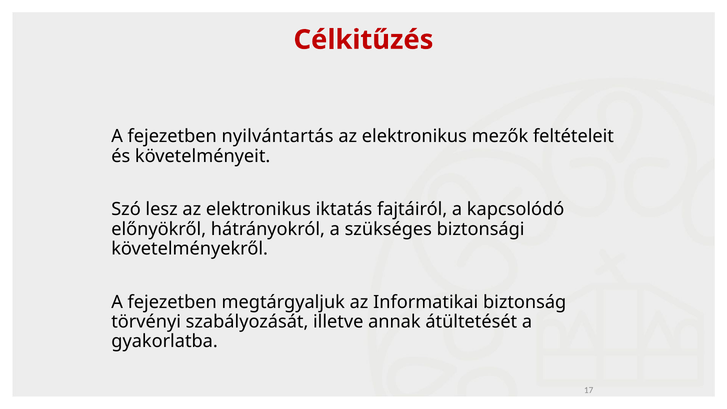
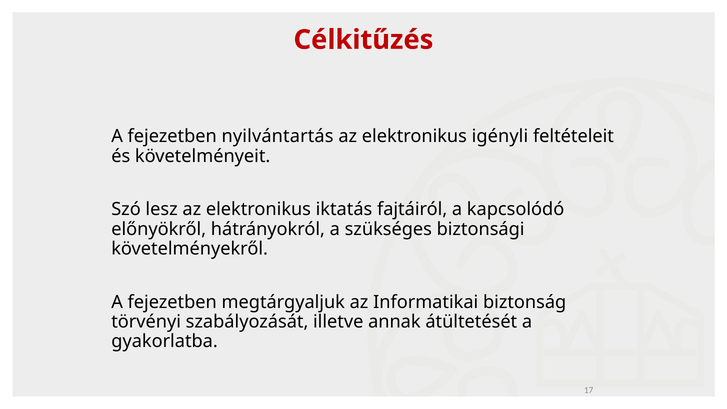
mezők: mezők -> igényli
